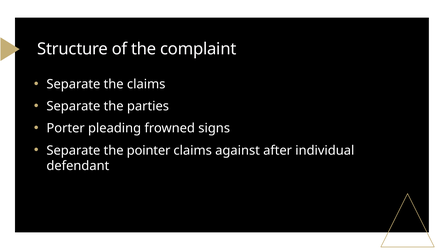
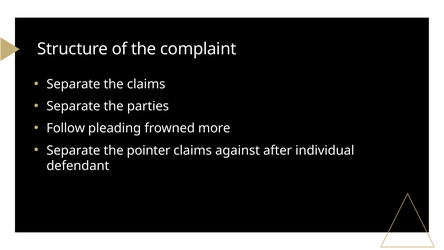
Porter: Porter -> Follow
signs: signs -> more
